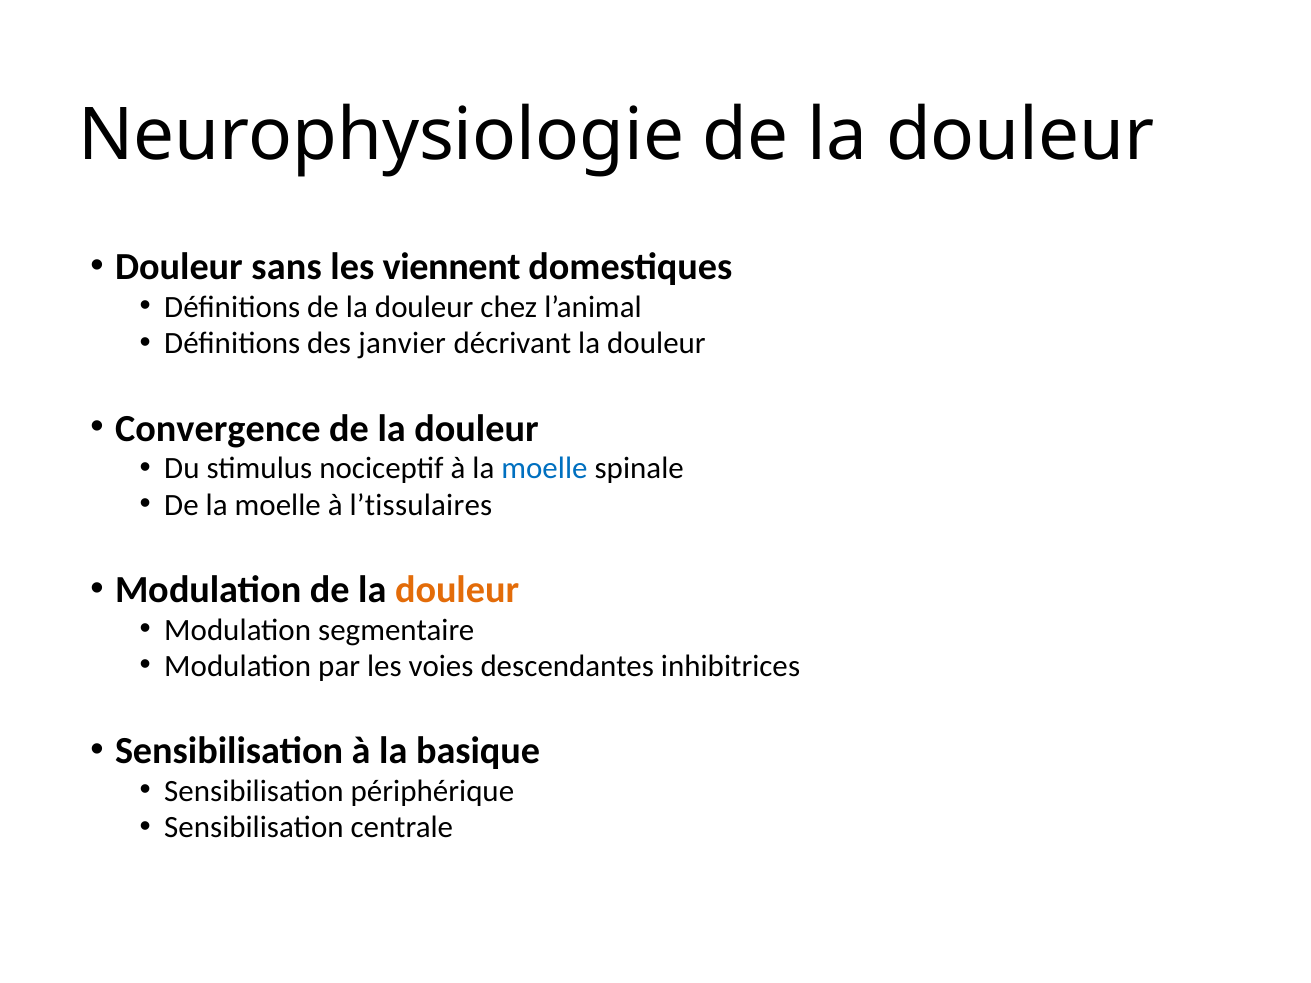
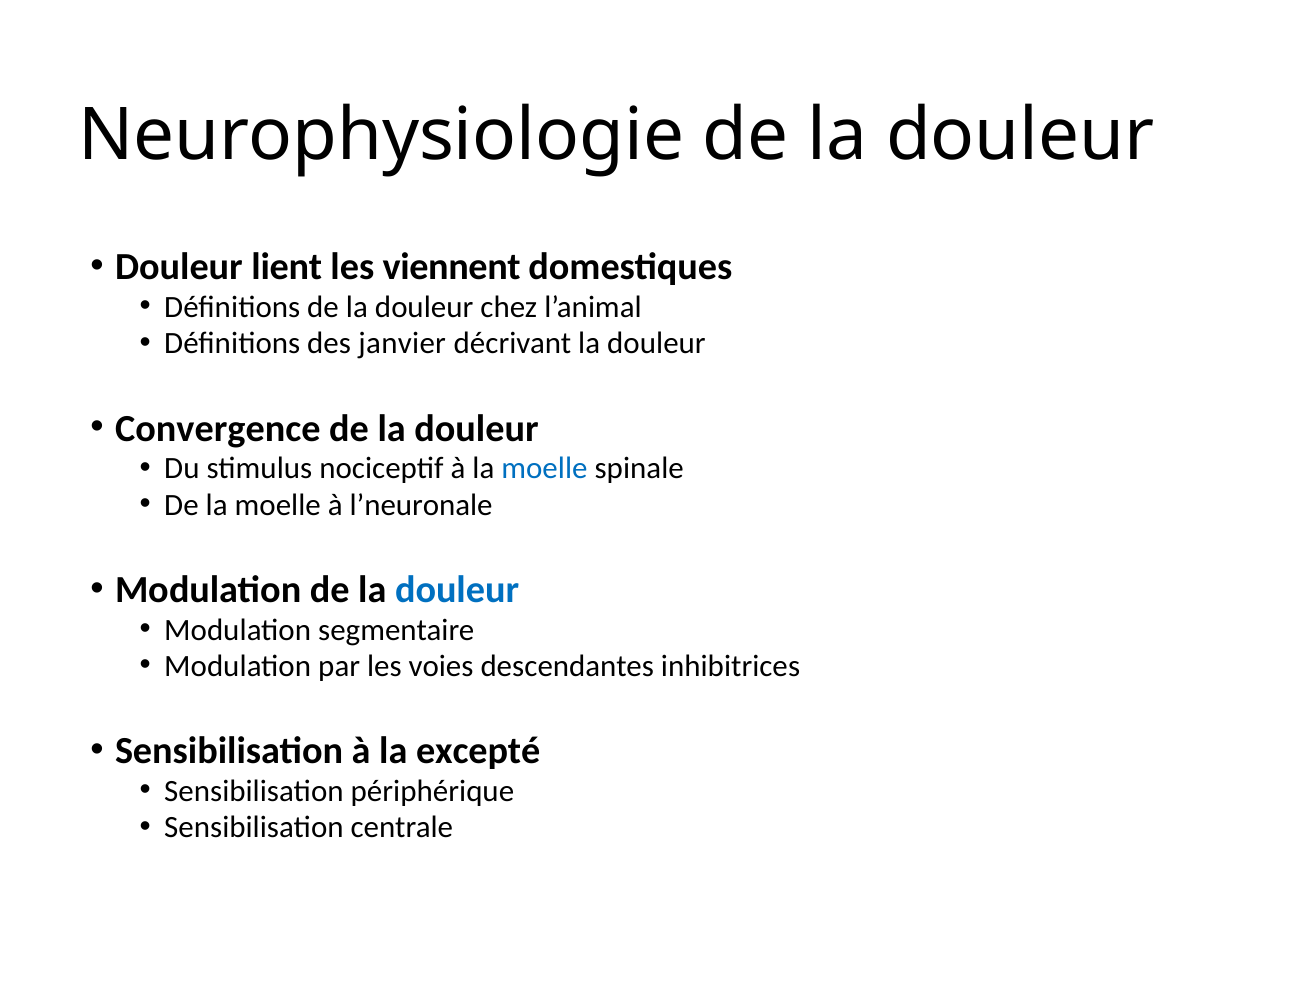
sans: sans -> lient
l’tissulaires: l’tissulaires -> l’neuronale
douleur at (457, 590) colour: orange -> blue
basique: basique -> excepté
